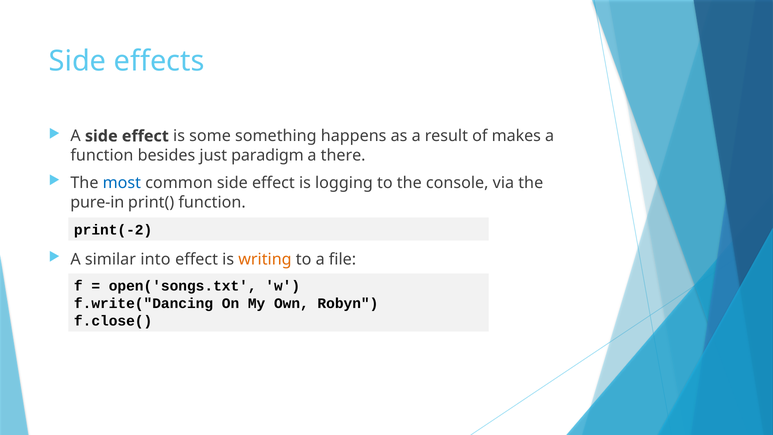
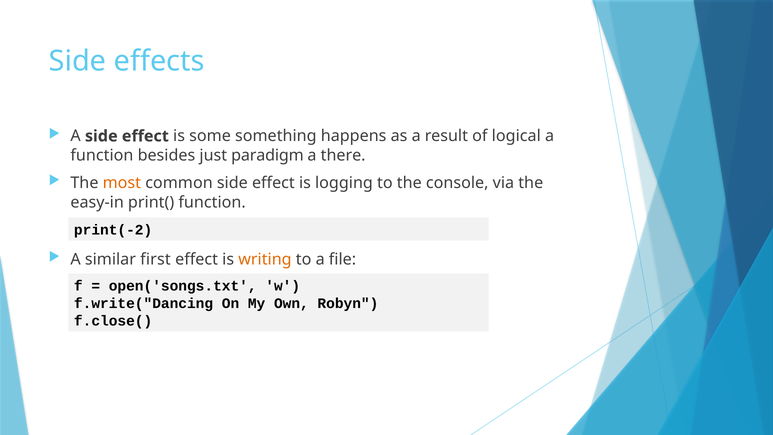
makes: makes -> logical
most colour: blue -> orange
pure-in: pure-in -> easy-in
into: into -> first
